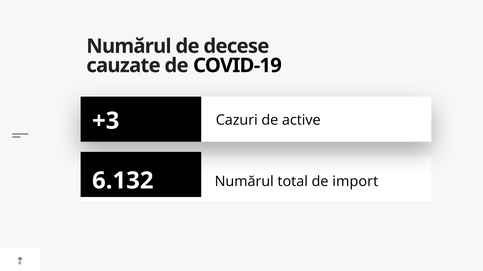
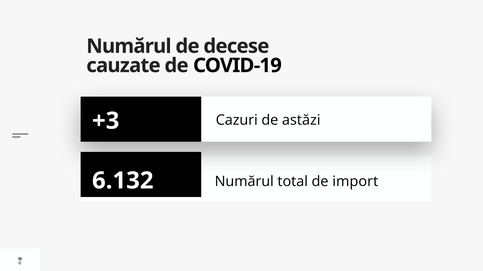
active: active -> astăzi
